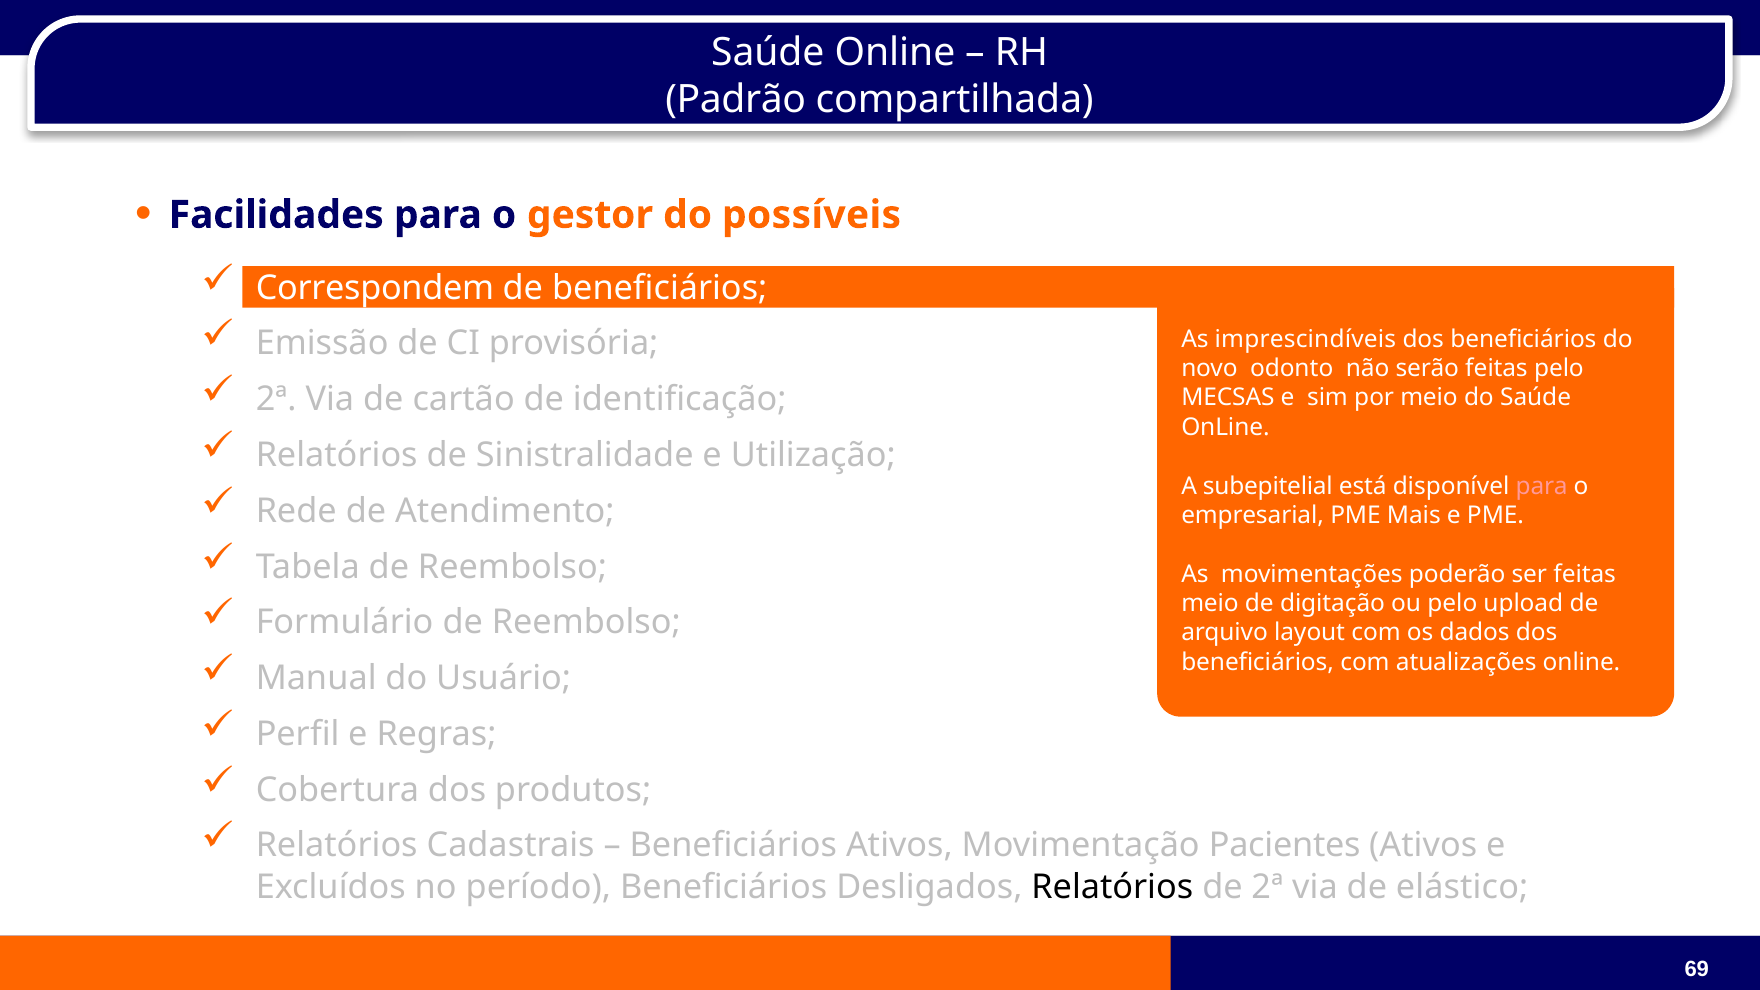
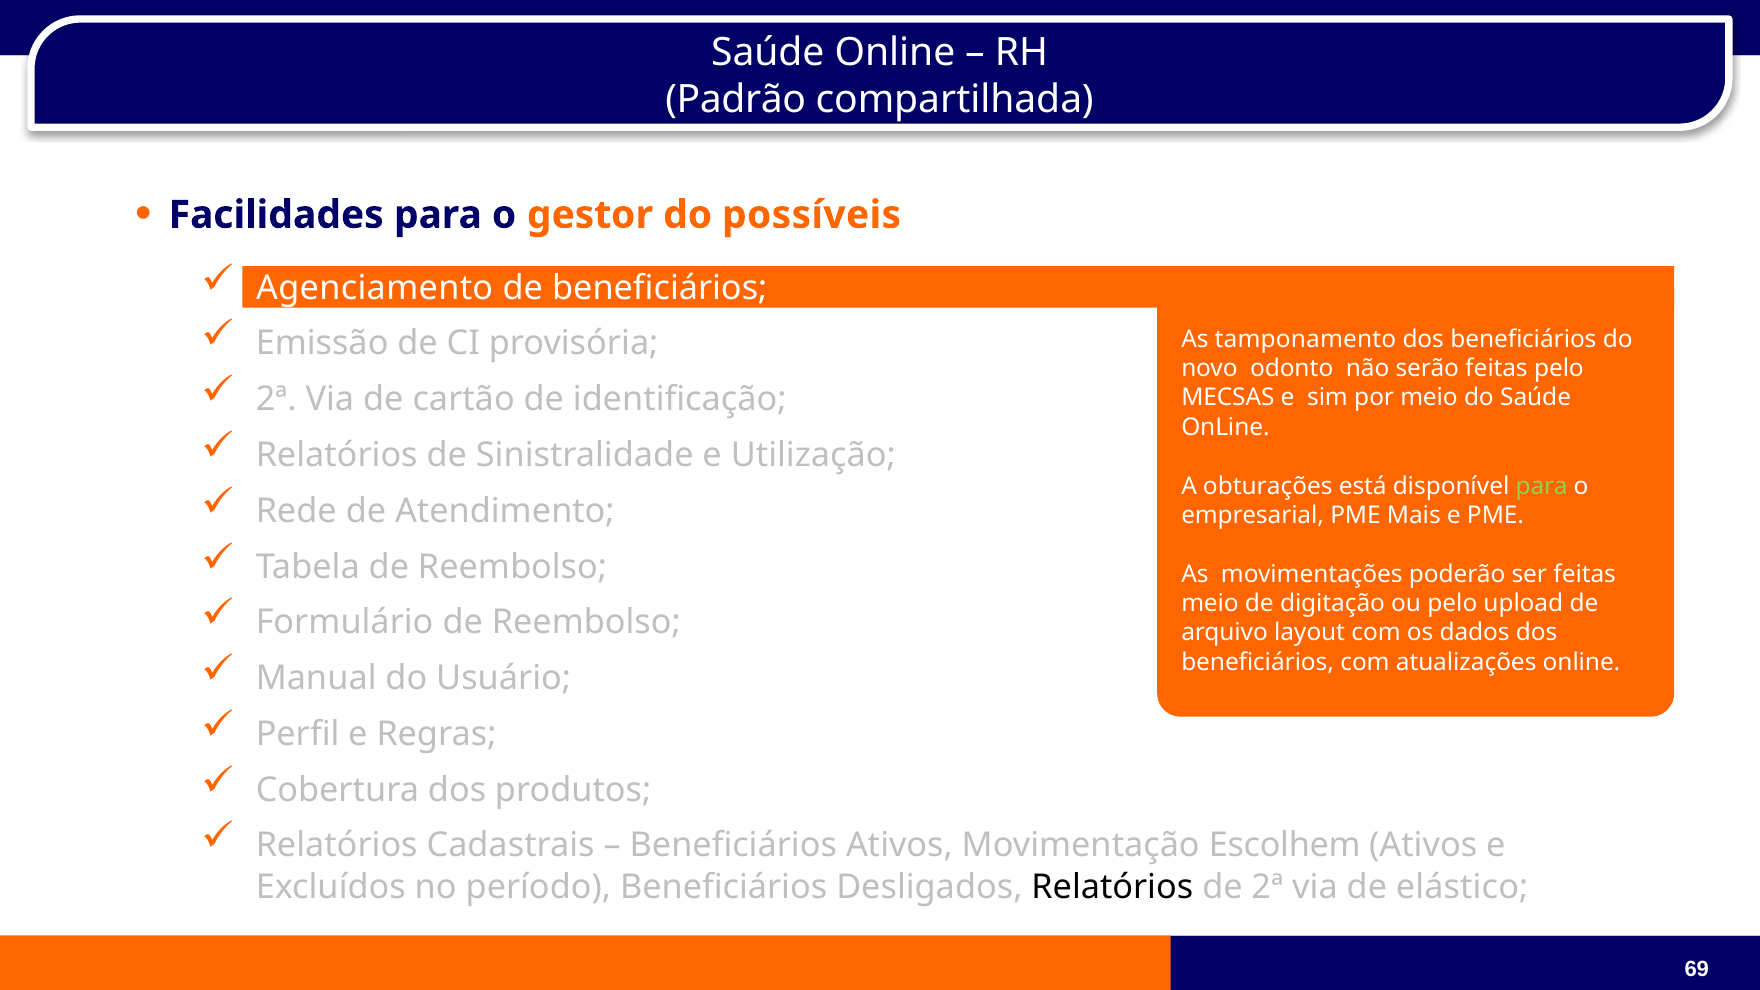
Correspondem: Correspondem -> Agenciamento
imprescindíveis: imprescindíveis -> tamponamento
subepitelial: subepitelial -> obturações
para at (1542, 486) colour: pink -> light green
Pacientes: Pacientes -> Escolhem
